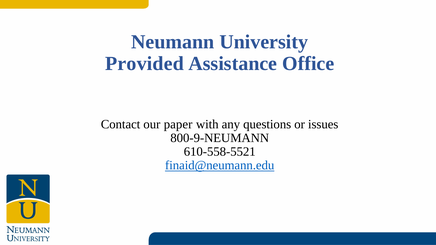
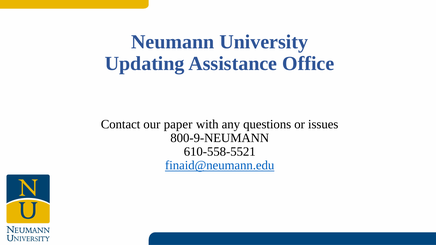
Provided: Provided -> Updating
